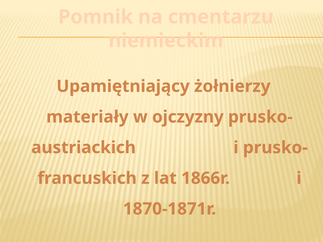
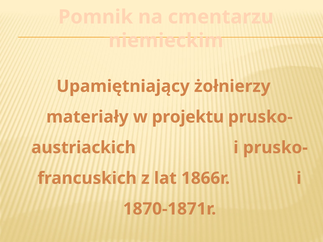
ojczyzny: ojczyzny -> projektu
